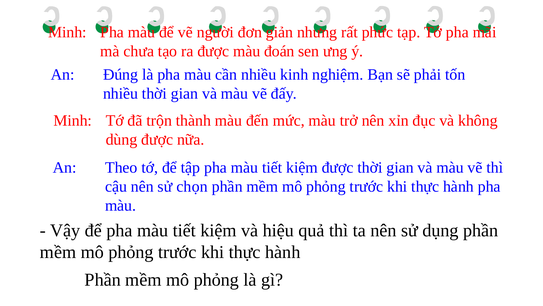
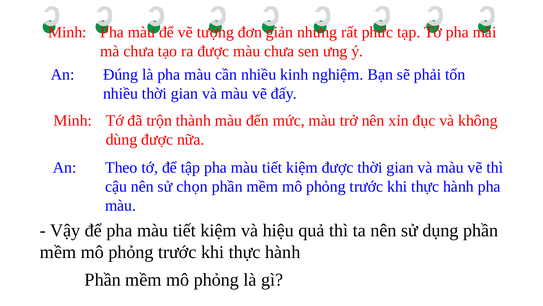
người: người -> tượng
màu đoán: đoán -> chưa
